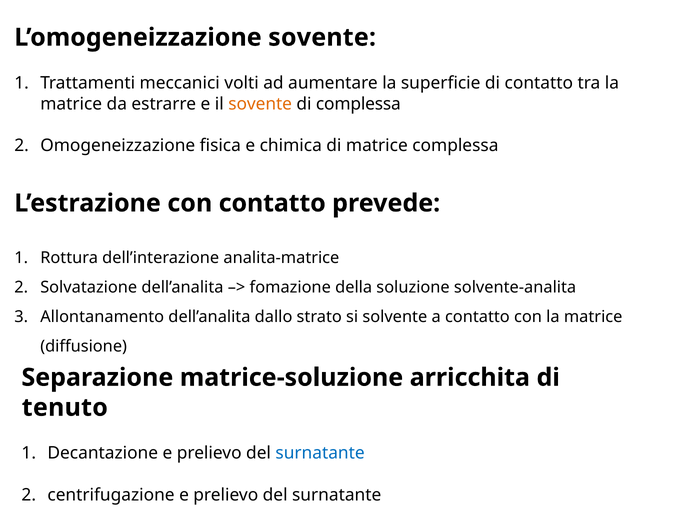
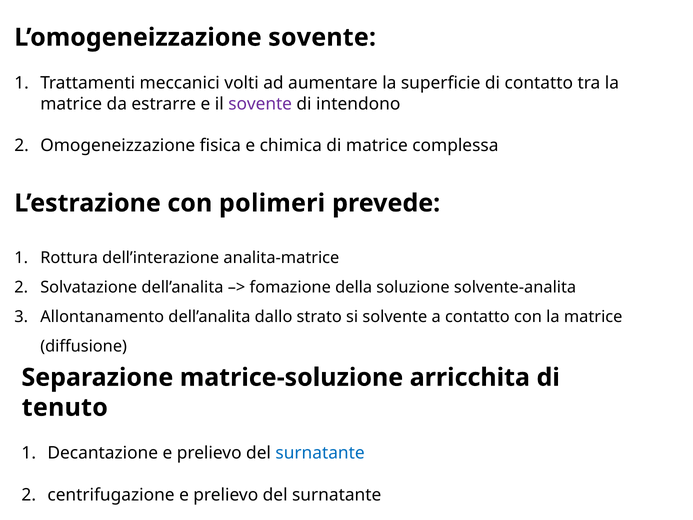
sovente at (260, 104) colour: orange -> purple
di complessa: complessa -> intendono
con contatto: contatto -> polimeri
